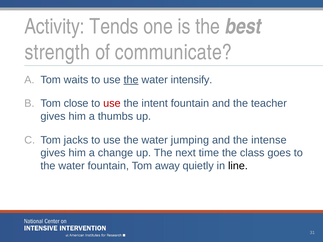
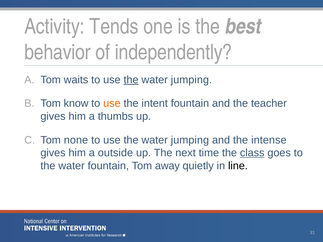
strength: strength -> behavior
communicate: communicate -> independently
intensify at (191, 80): intensify -> jumping
close: close -> know
use at (112, 104) colour: red -> orange
jacks: jacks -> none
change: change -> outside
class underline: none -> present
